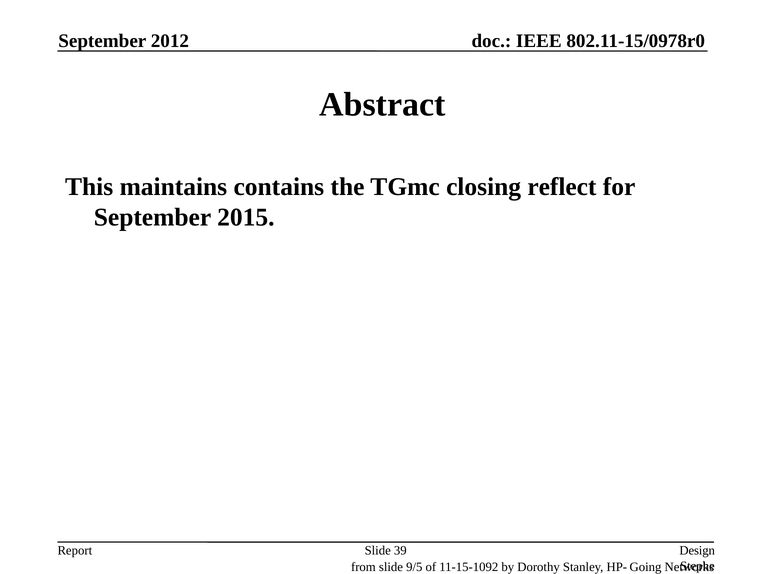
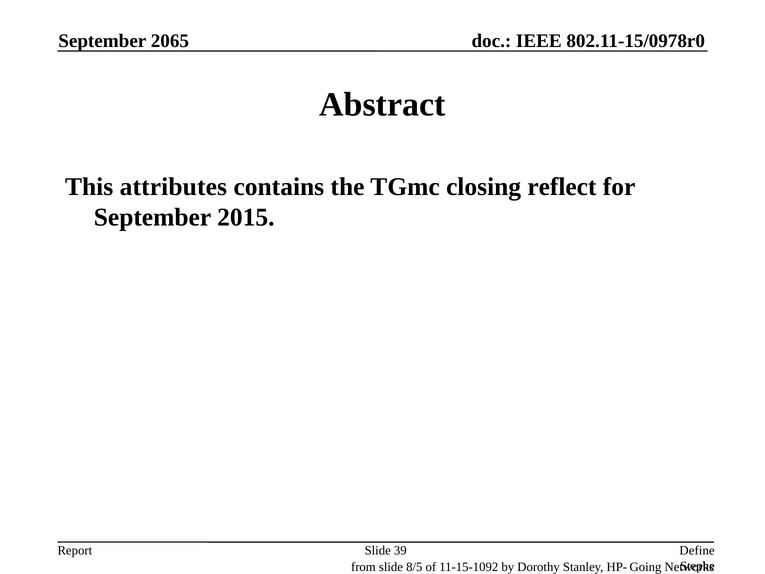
2012: 2012 -> 2065
maintains: maintains -> attributes
Design: Design -> Define
9/5: 9/5 -> 8/5
